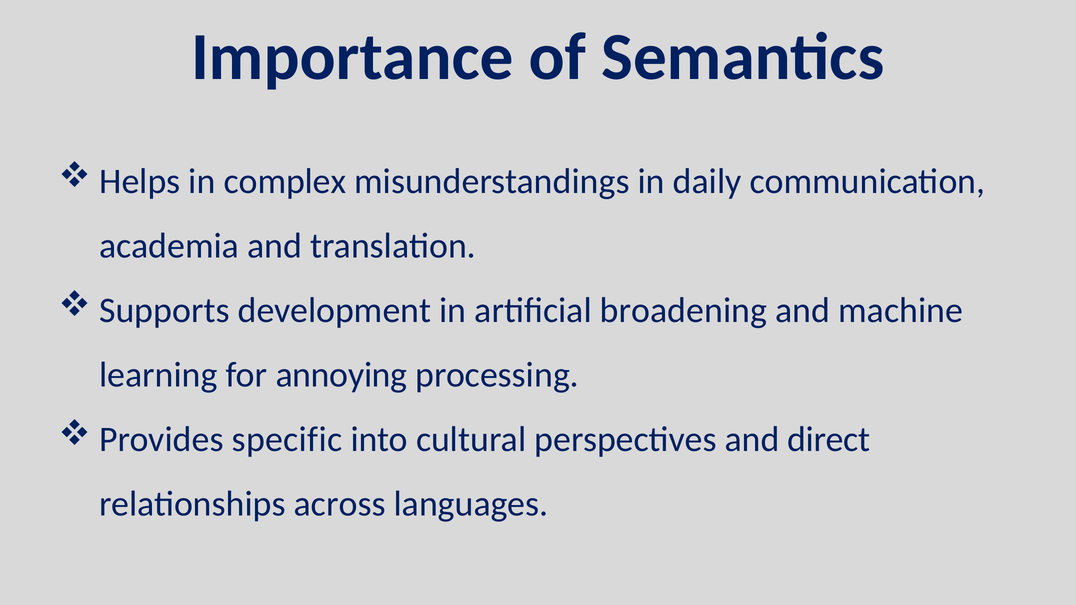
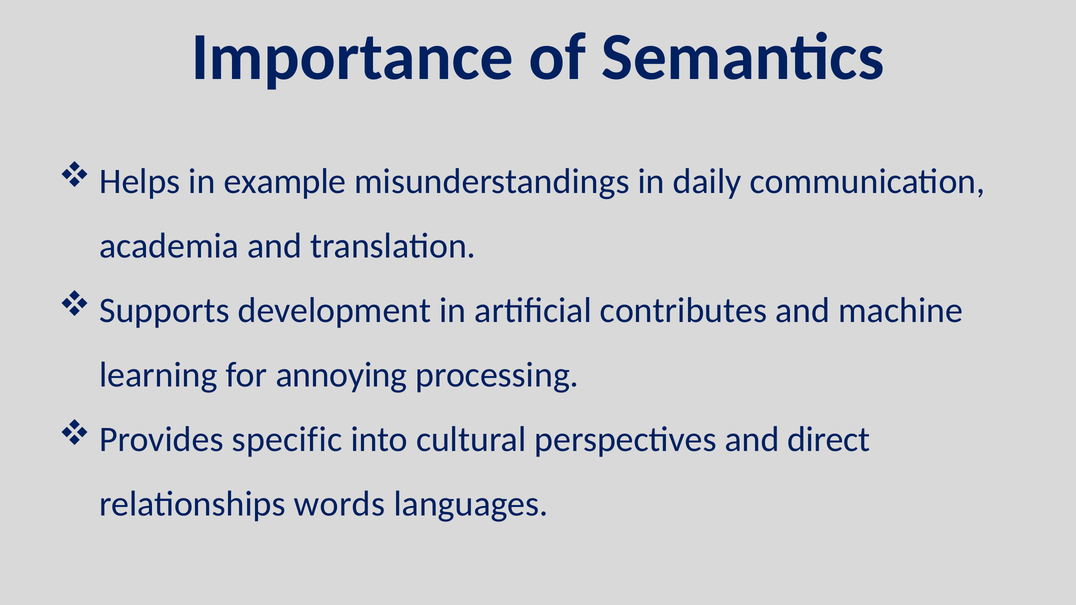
complex: complex -> example
broadening: broadening -> contributes
across: across -> words
